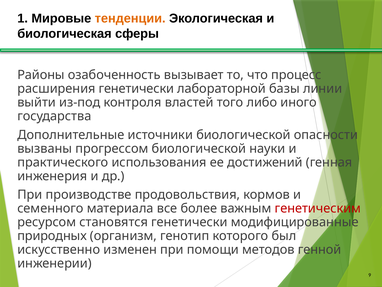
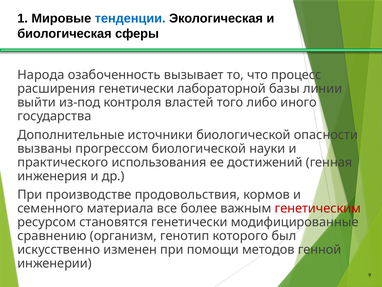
тенденции colour: orange -> blue
Районы: Районы -> Народа
природных: природных -> сравнению
